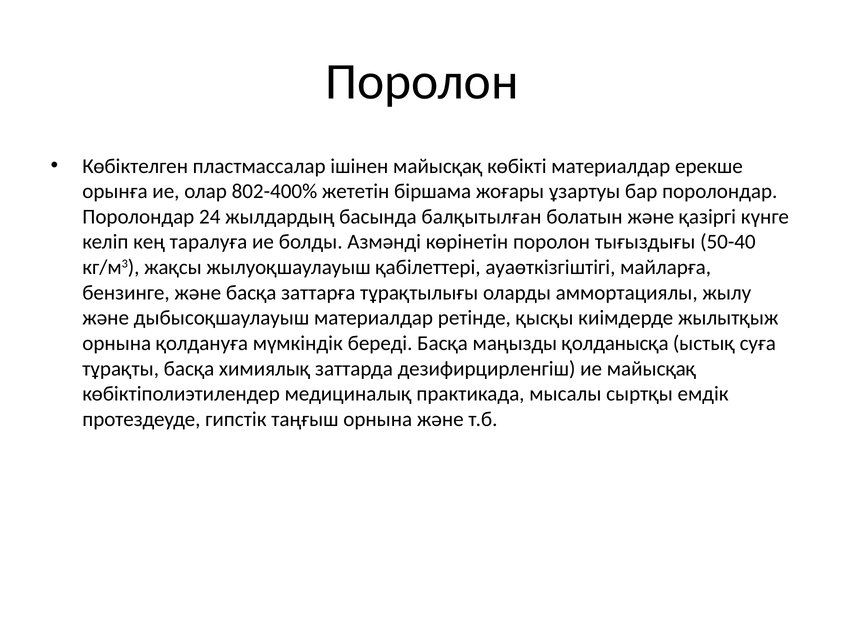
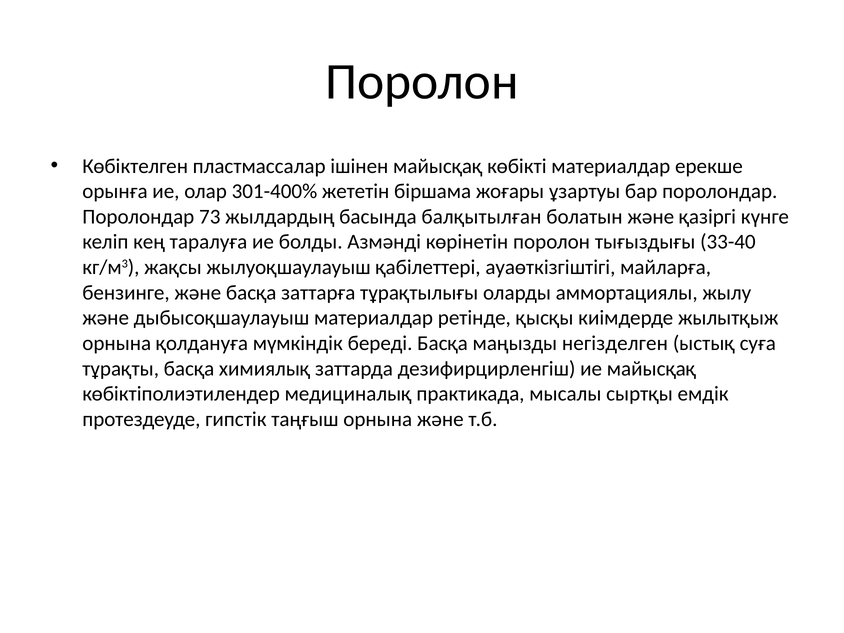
802-400%: 802-400% -> 301-400%
24: 24 -> 73
50-40: 50-40 -> 33-40
қолданысқа: қолданысқа -> негізделген
